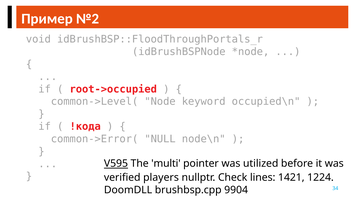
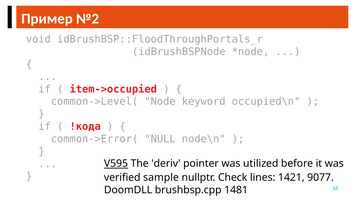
root->occupied: root->occupied -> item->occupied
multi: multi -> deriv
players: players -> sample
1224: 1224 -> 9077
9904: 9904 -> 1481
